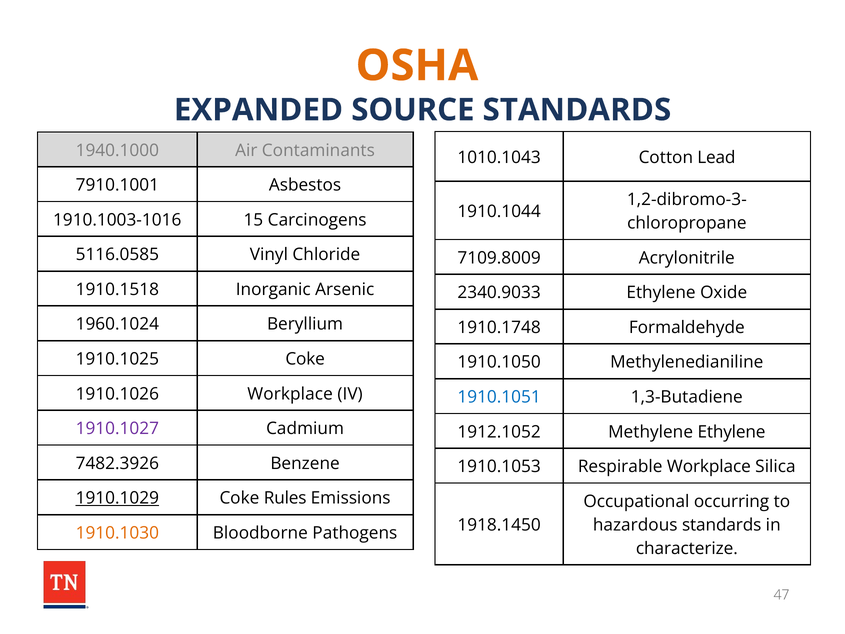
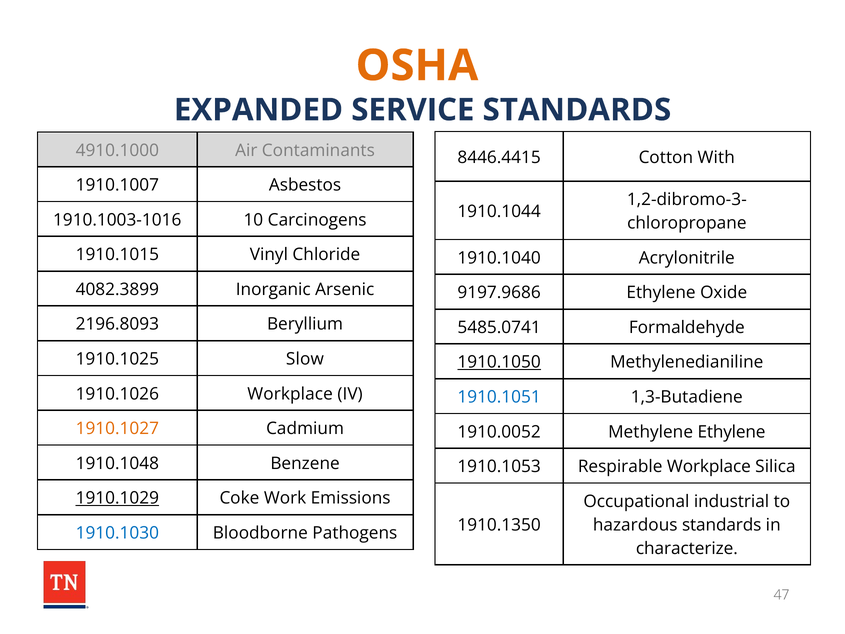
SOURCE: SOURCE -> SERVICE
1940.1000: 1940.1000 -> 4910.1000
1010.1043: 1010.1043 -> 8446.4415
Lead: Lead -> With
7910.1001: 7910.1001 -> 1910.1007
15: 15 -> 10
5116.0585: 5116.0585 -> 1910.1015
7109.8009: 7109.8009 -> 1910.1040
1910.1518: 1910.1518 -> 4082.3899
2340.9033: 2340.9033 -> 9197.9686
1960.1024: 1960.1024 -> 2196.8093
1910.1748: 1910.1748 -> 5485.0741
1910.1025 Coke: Coke -> Slow
1910.1050 underline: none -> present
1910.1027 colour: purple -> orange
1912.1052: 1912.1052 -> 1910.0052
7482.3926: 7482.3926 -> 1910.1048
Rules: Rules -> Work
occurring: occurring -> industrial
1918.1450: 1918.1450 -> 1910.1350
1910.1030 colour: orange -> blue
